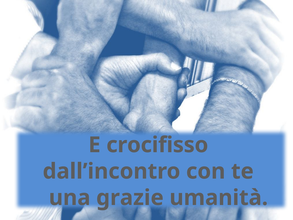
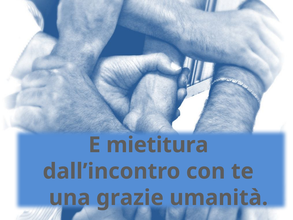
crocifisso: crocifisso -> mietitura
